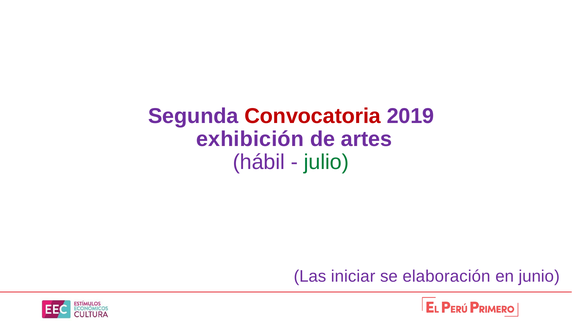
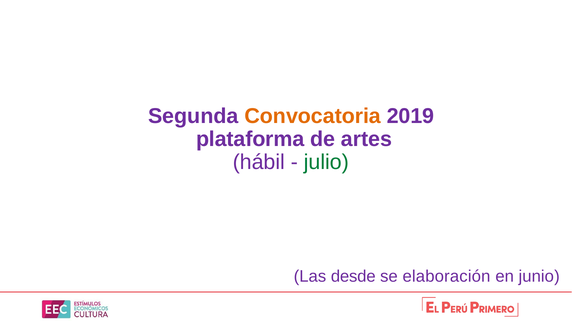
Convocatoria colour: red -> orange
exhibición: exhibición -> plataforma
iniciar: iniciar -> desde
